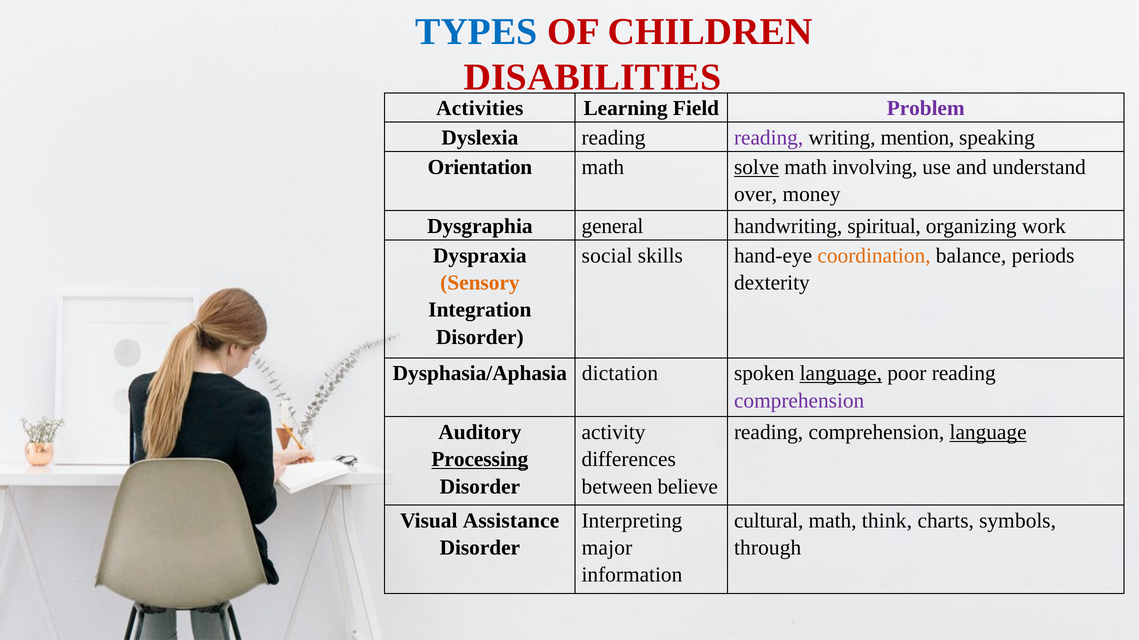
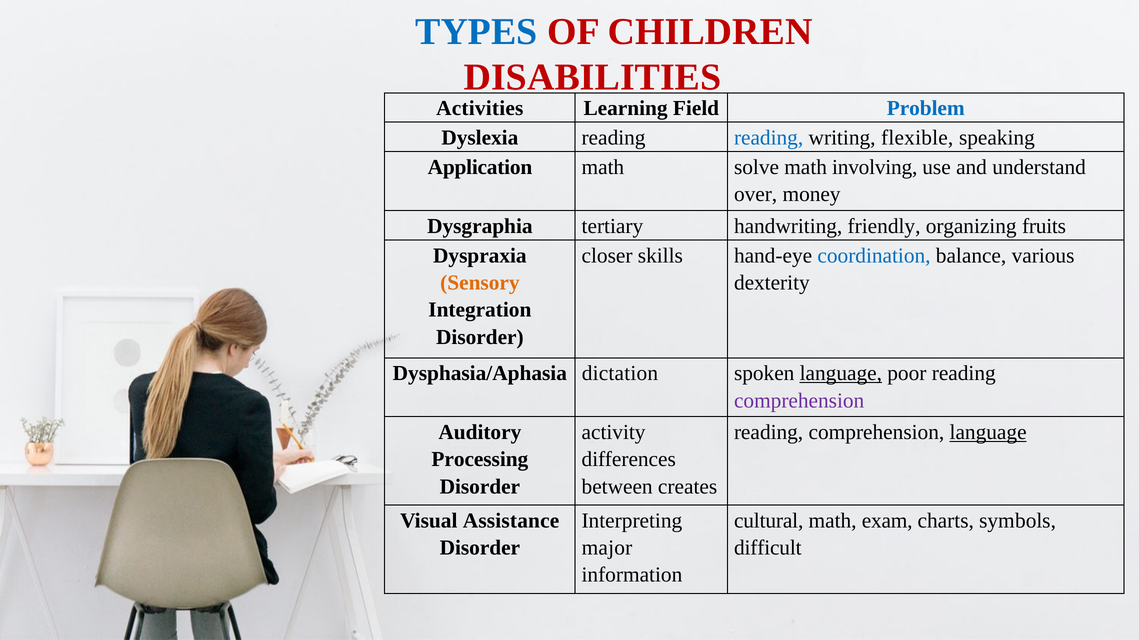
Problem colour: purple -> blue
reading at (769, 138) colour: purple -> blue
mention: mention -> flexible
Orientation: Orientation -> Application
solve underline: present -> none
general: general -> tertiary
spiritual: spiritual -> friendly
work: work -> fruits
social: social -> closer
coordination colour: orange -> blue
periods: periods -> various
Processing underline: present -> none
believe: believe -> creates
think: think -> exam
through: through -> difficult
